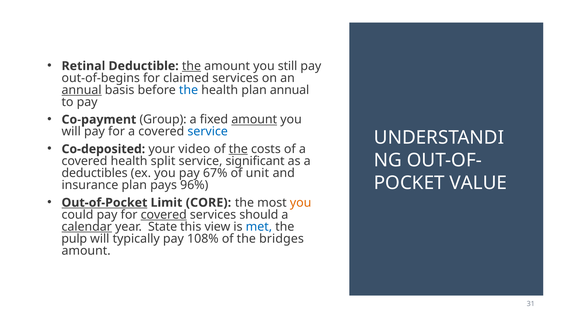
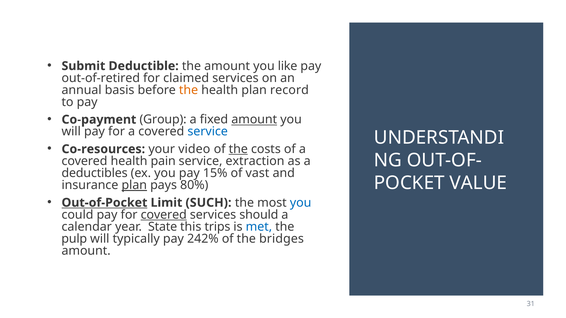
Retinal: Retinal -> Submit
the at (191, 66) underline: present -> none
still: still -> like
out-of-begins: out-of-begins -> out-of-retired
annual at (82, 90) underline: present -> none
the at (189, 90) colour: blue -> orange
plan annual: annual -> record
Co-deposited: Co-deposited -> Co-resources
split: split -> pain
significant: significant -> extraction
67%: 67% -> 15%
unit: unit -> vast
plan at (134, 185) underline: none -> present
96%: 96% -> 80%
CORE: CORE -> SUCH
you at (301, 203) colour: orange -> blue
calendar underline: present -> none
view: view -> trips
108%: 108% -> 242%
